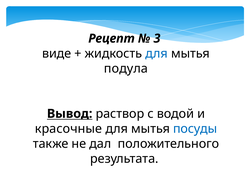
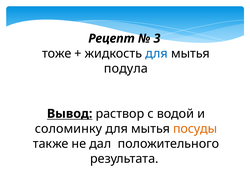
виде: виде -> тоже
красочные: красочные -> соломинку
посуды colour: blue -> orange
